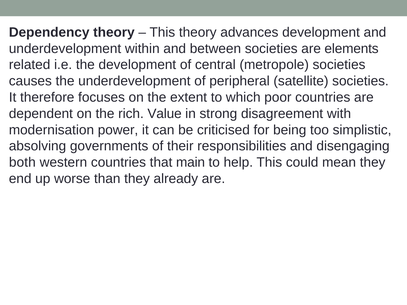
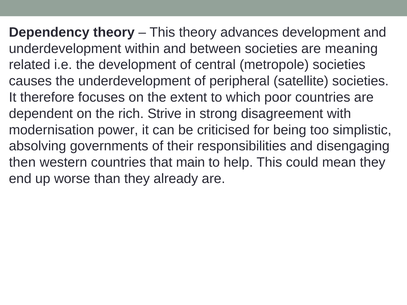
elements: elements -> meaning
Value: Value -> Strive
both: both -> then
